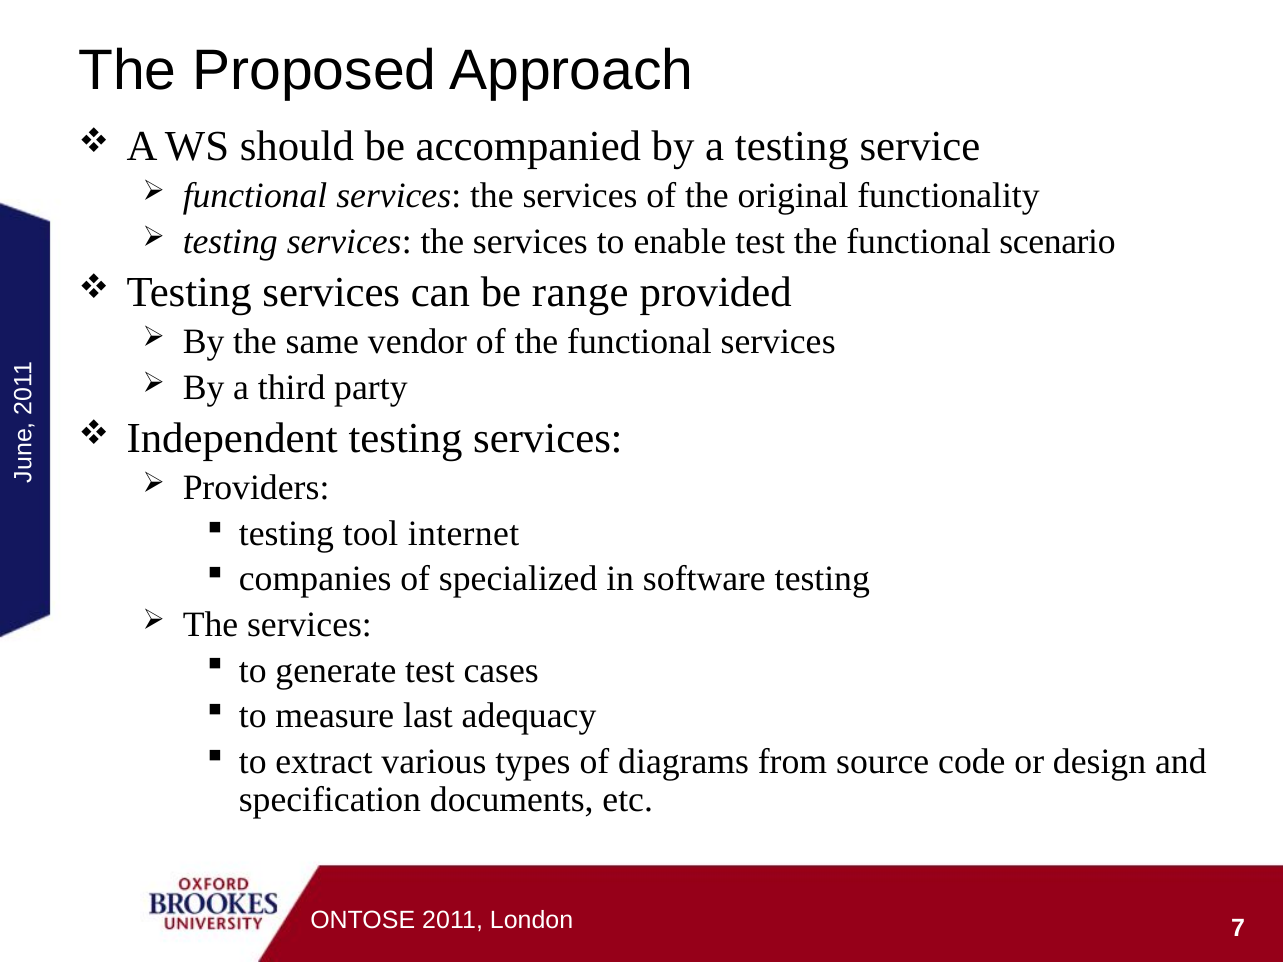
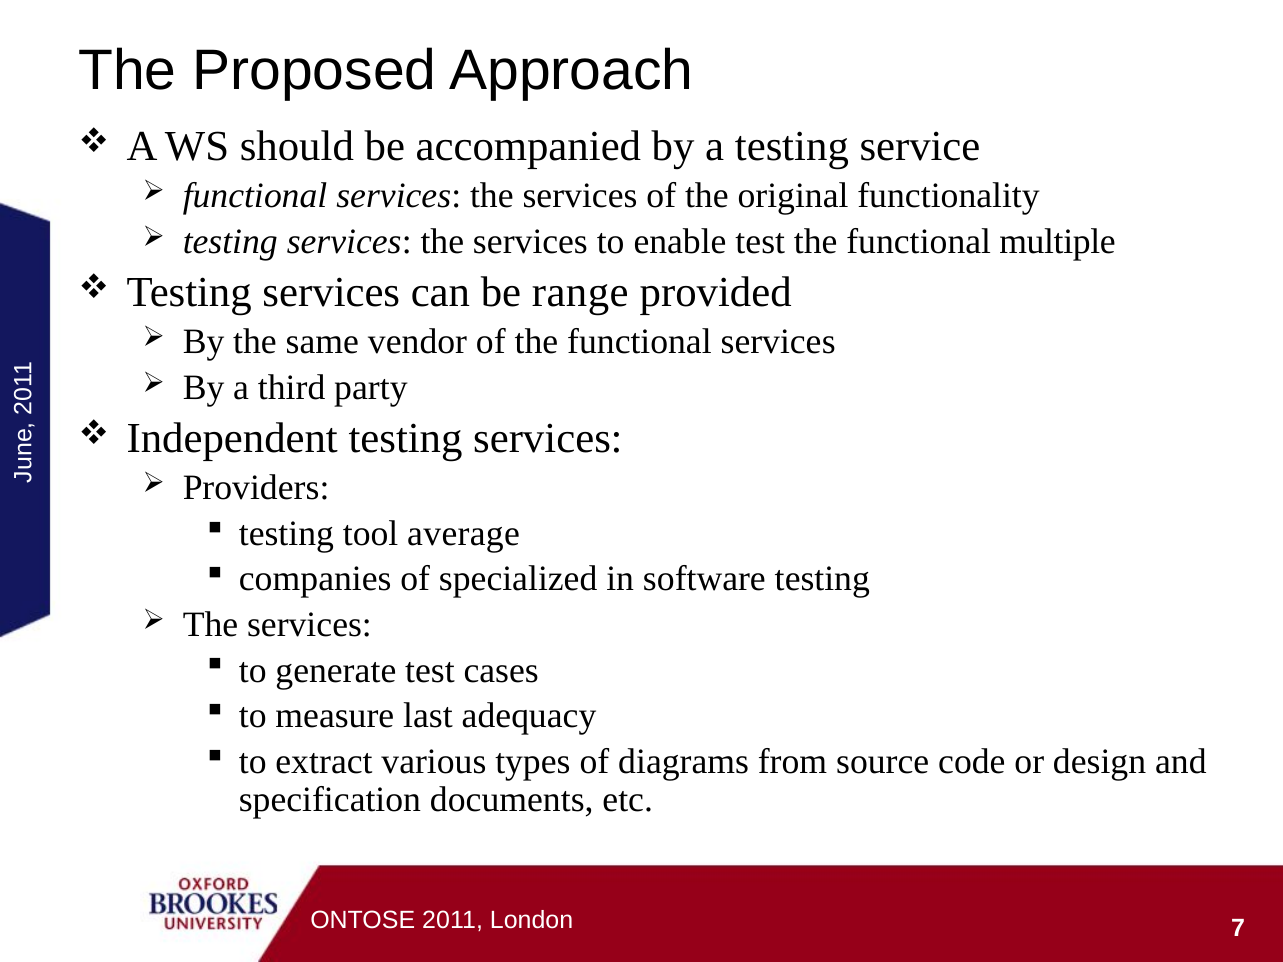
scenario: scenario -> multiple
internet: internet -> average
